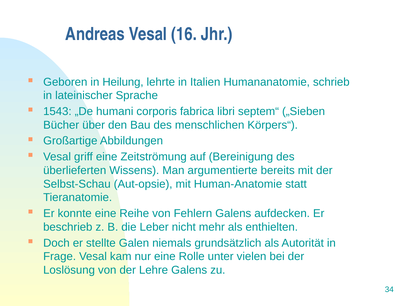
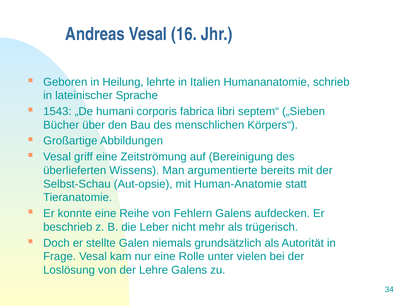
enthielten: enthielten -> trügerisch
